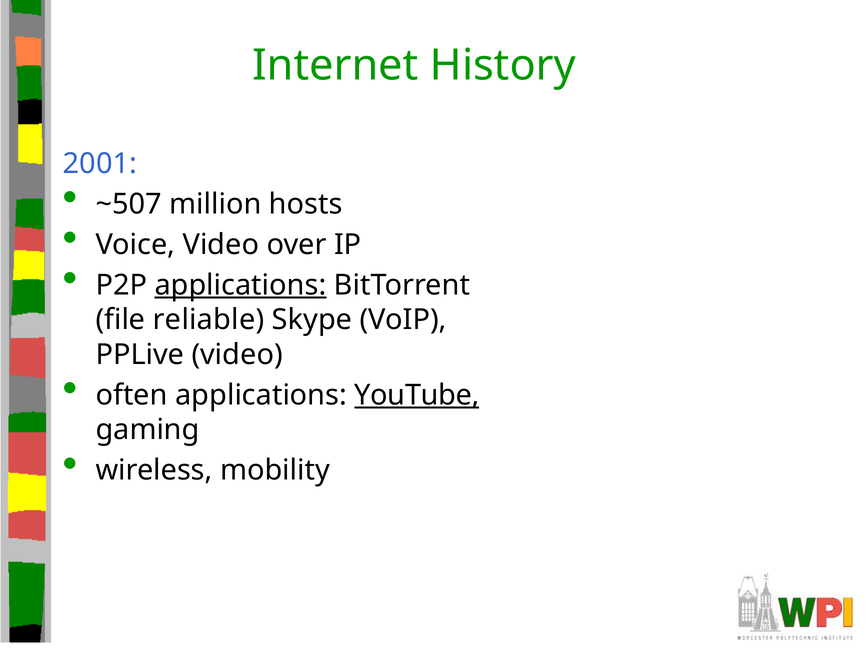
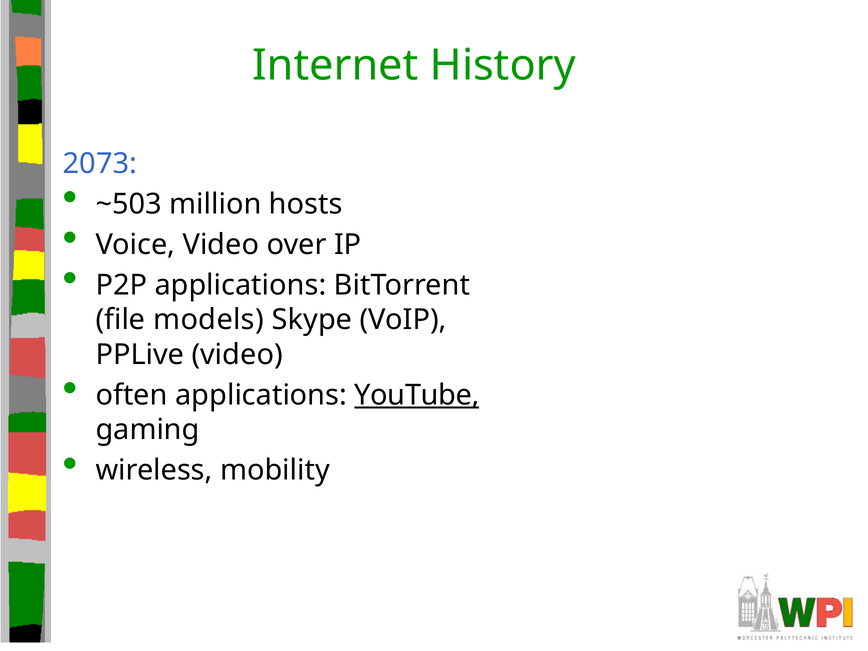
2001: 2001 -> 2073
~507: ~507 -> ~503
applications at (240, 285) underline: present -> none
reliable: reliable -> models
